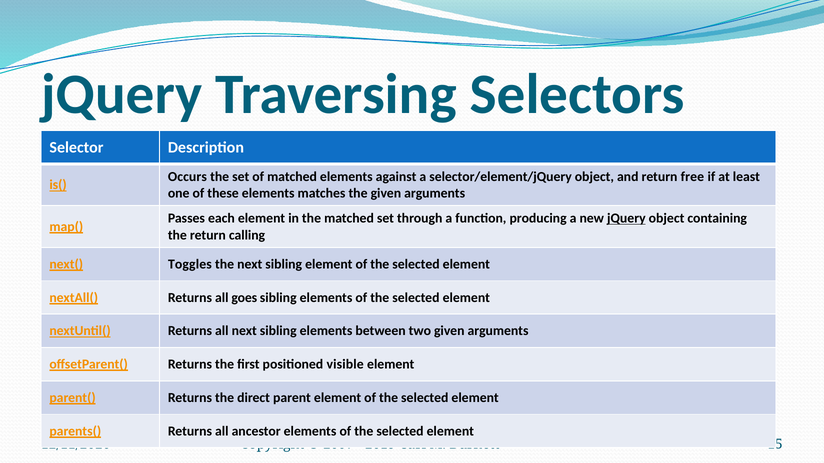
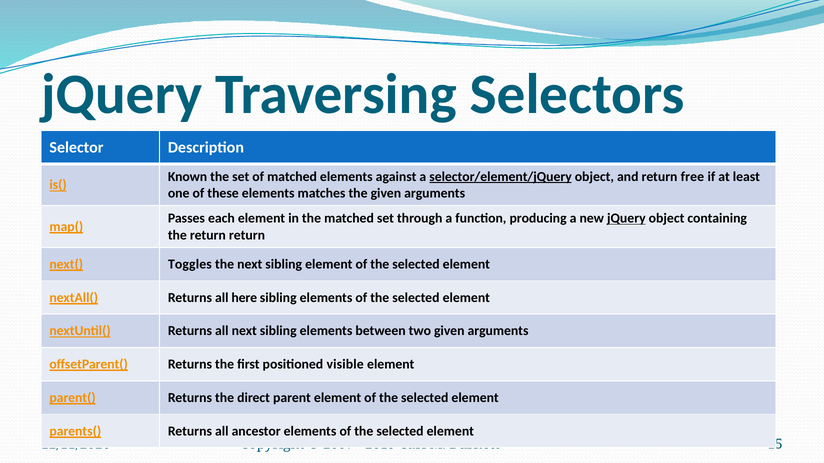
Occurs: Occurs -> Known
selector/element/jQuery underline: none -> present
return calling: calling -> return
goes: goes -> here
